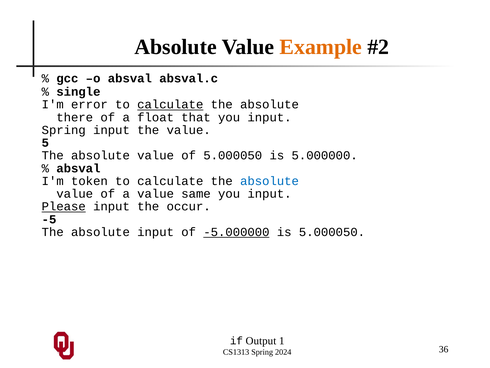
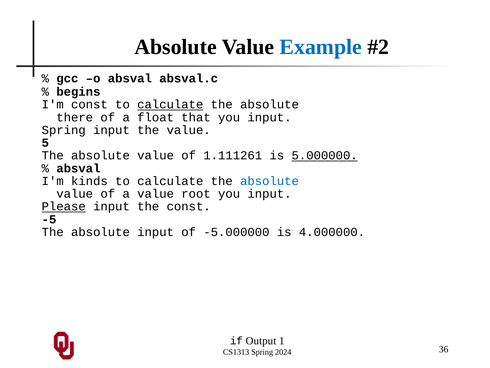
Example colour: orange -> blue
single: single -> begins
I'm error: error -> const
of 5.000050: 5.000050 -> 1.111261
5.000000 underline: none -> present
token: token -> kinds
same: same -> root
the occur: occur -> const
-5.000000 underline: present -> none
is 5.000050: 5.000050 -> 4.000000
